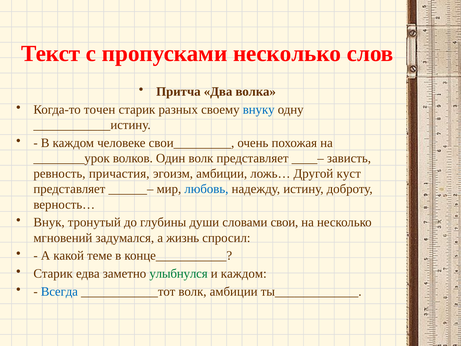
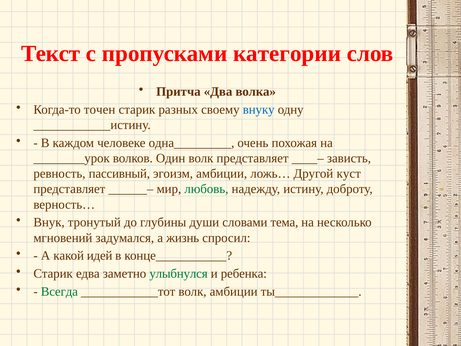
пропусками несколько: несколько -> категории
свои_________: свои_________ -> одна_________
причастия: причастия -> пассивный
любовь colour: blue -> green
свои: свои -> тема
теме: теме -> идей
и каждом: каждом -> ребенка
Всегда colour: blue -> green
